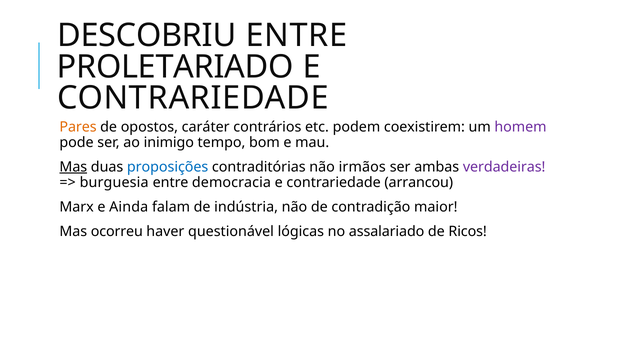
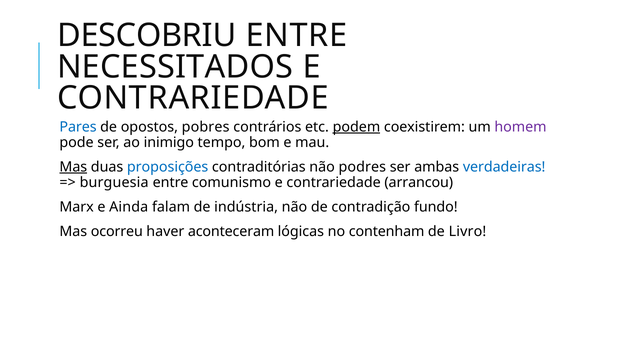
PROLETARIADO: PROLETARIADO -> NECESSITADOS
Pares colour: orange -> blue
caráter: caráter -> pobres
podem underline: none -> present
irmãos: irmãos -> podres
verdadeiras colour: purple -> blue
democracia: democracia -> comunismo
maior: maior -> fundo
questionável: questionável -> aconteceram
assalariado: assalariado -> contenham
Ricos: Ricos -> Livro
